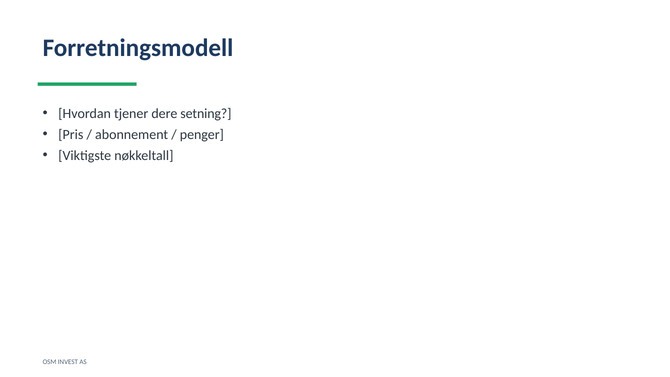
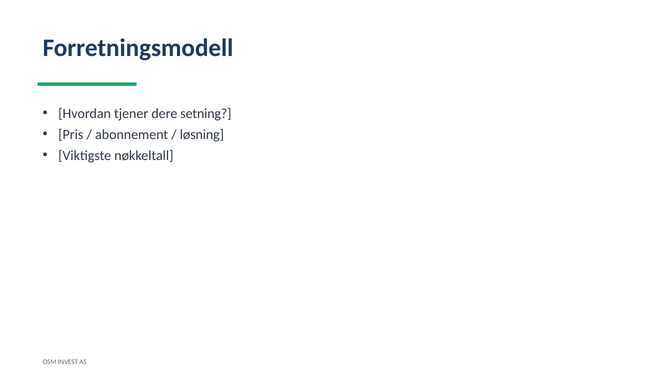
penger: penger -> løsning
